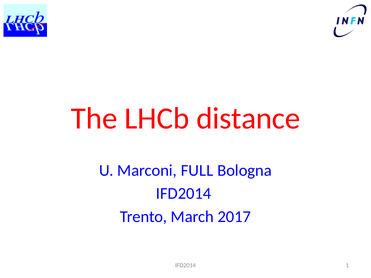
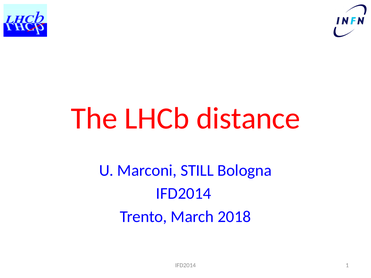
FULL: FULL -> STILL
2017: 2017 -> 2018
